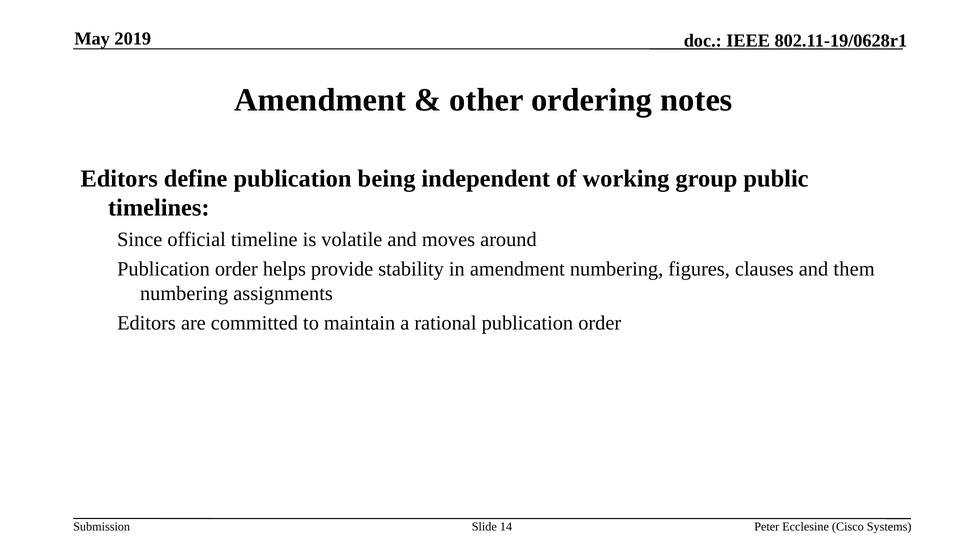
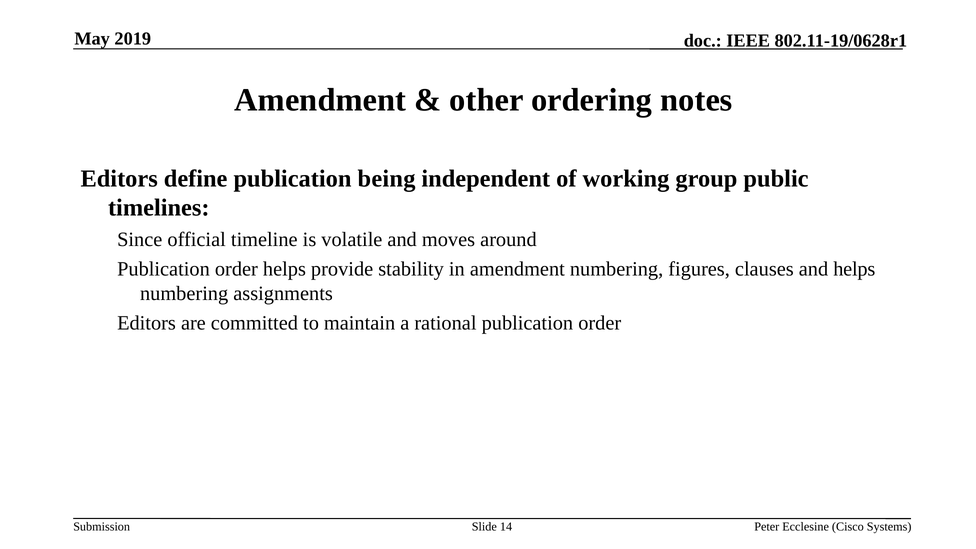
and them: them -> helps
